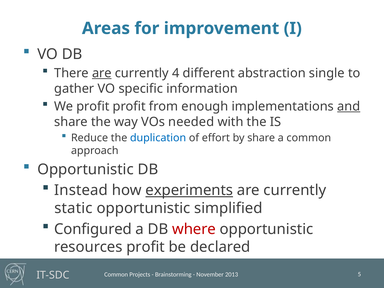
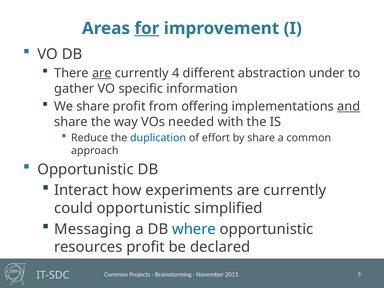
for underline: none -> present
single: single -> under
We profit: profit -> share
enough: enough -> offering
Instead: Instead -> Interact
experiments underline: present -> none
static: static -> could
Configured: Configured -> Messaging
where colour: red -> blue
